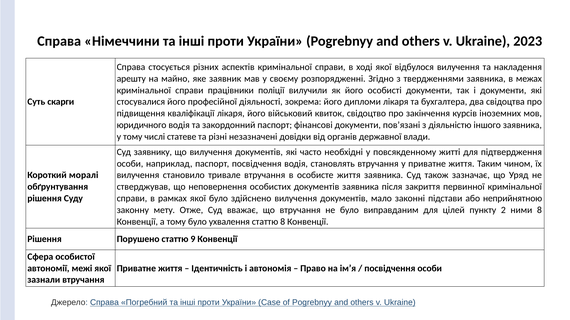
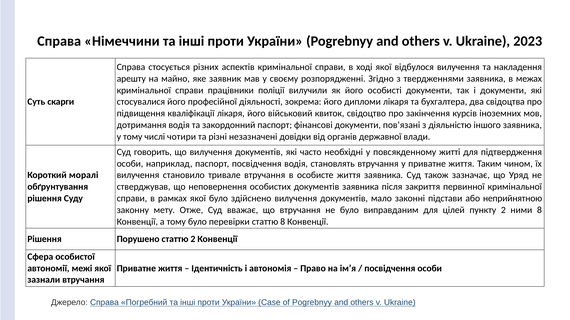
юридичного: юридичного -> дотримання
статеве: статеве -> чотири
заявнику: заявнику -> говорить
ухвалення: ухвалення -> перевірки
статтю 9: 9 -> 2
